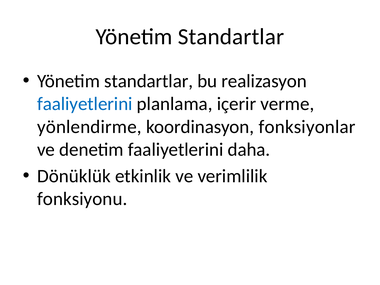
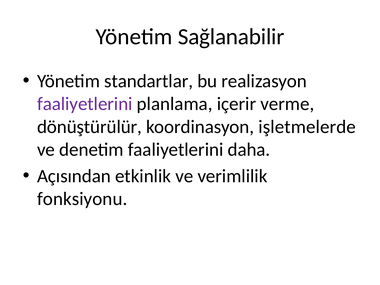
Standartlar at (231, 37): Standartlar -> Sağlanabilir
faaliyetlerini at (85, 104) colour: blue -> purple
yönlendirme: yönlendirme -> dönüştürülür
fonksiyonlar: fonksiyonlar -> işletmelerde
Dönüklük: Dönüklük -> Açısından
